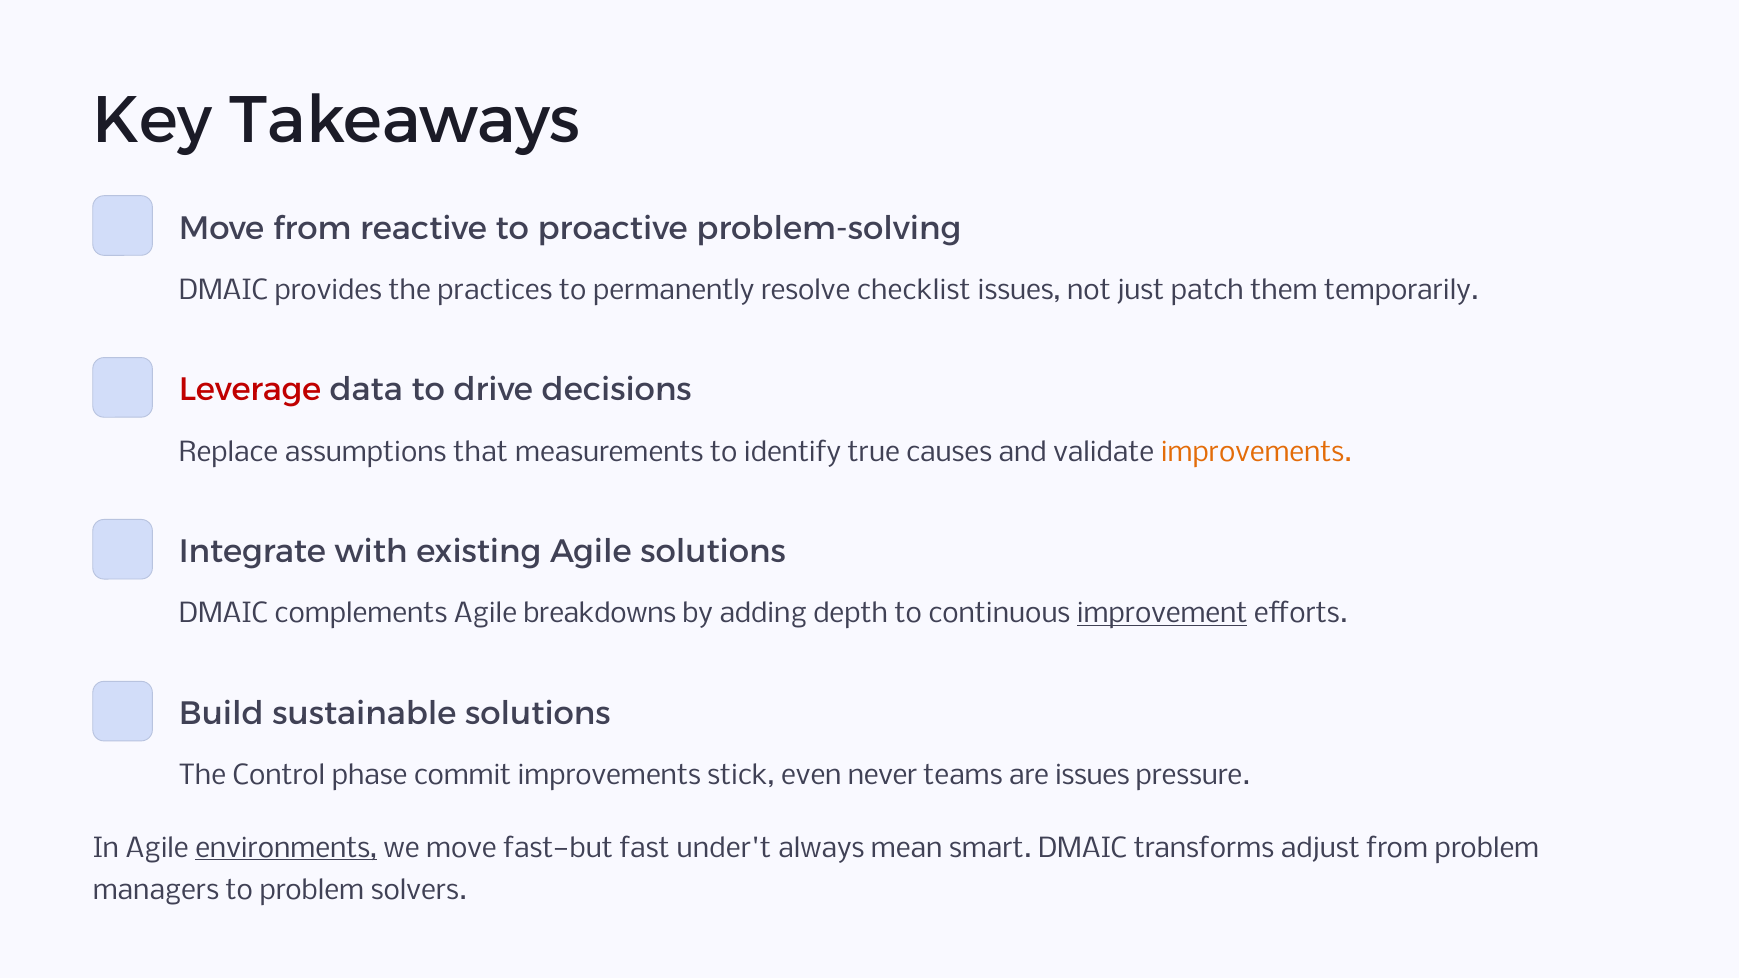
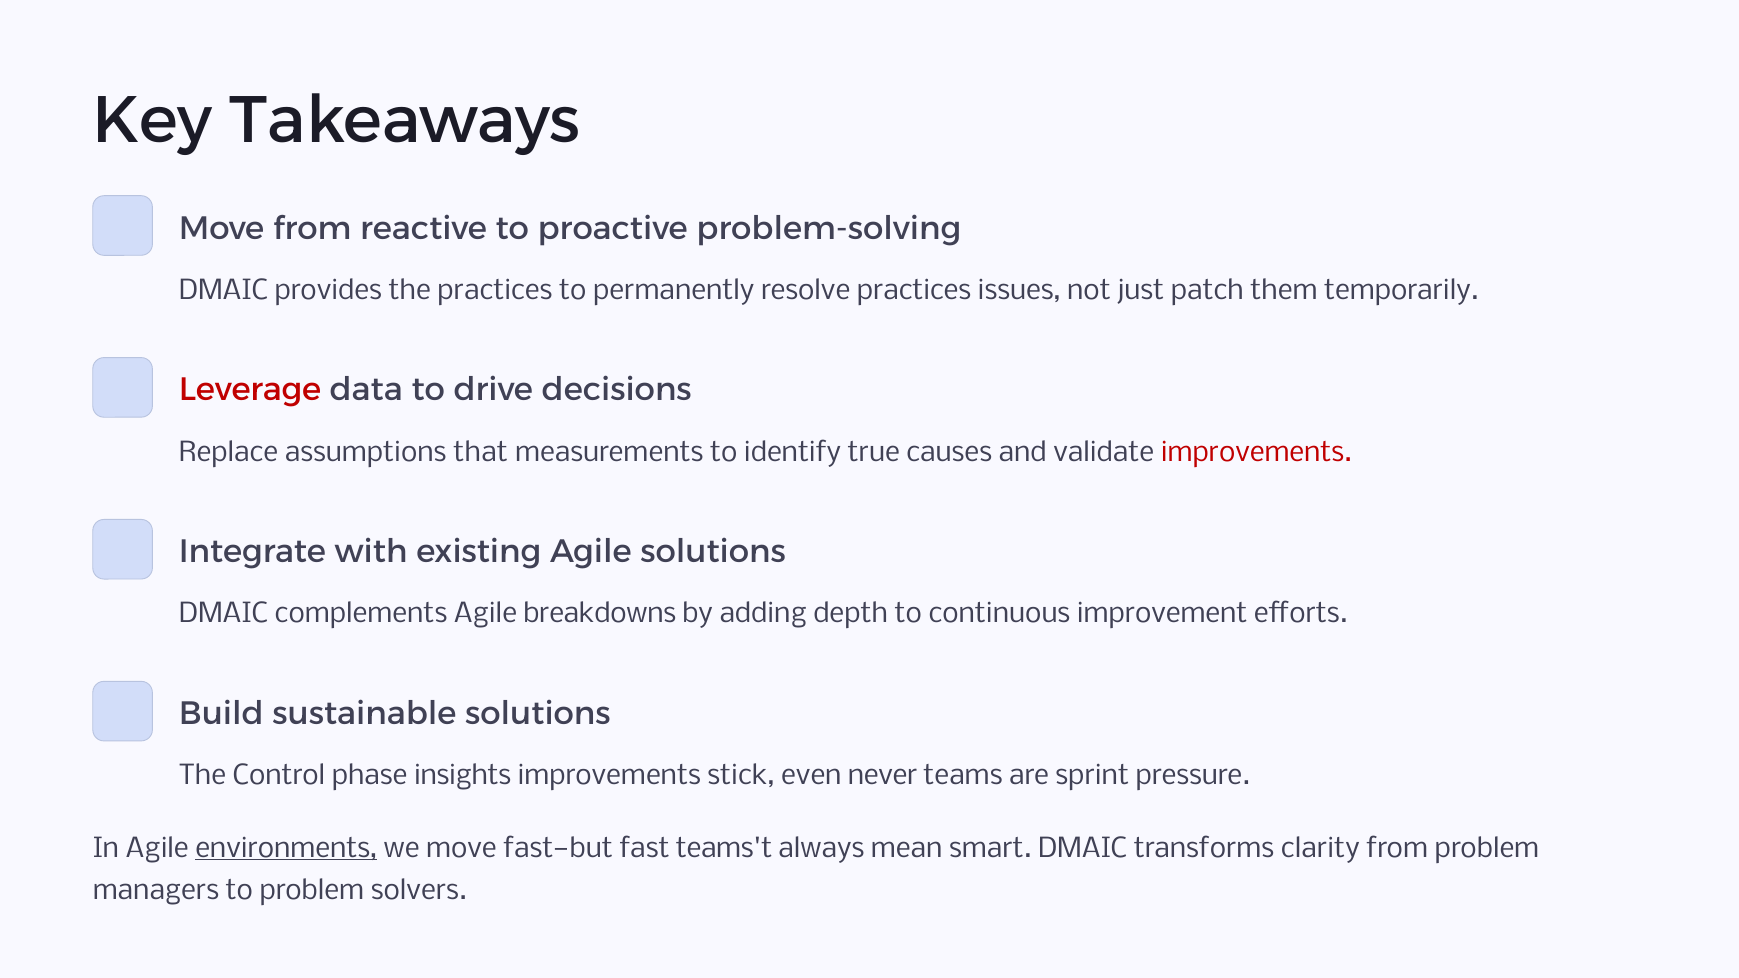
resolve checklist: checklist -> practices
improvements at (1256, 452) colour: orange -> red
improvement underline: present -> none
commit: commit -> insights
are issues: issues -> sprint
under't: under't -> teams't
adjust: adjust -> clarity
